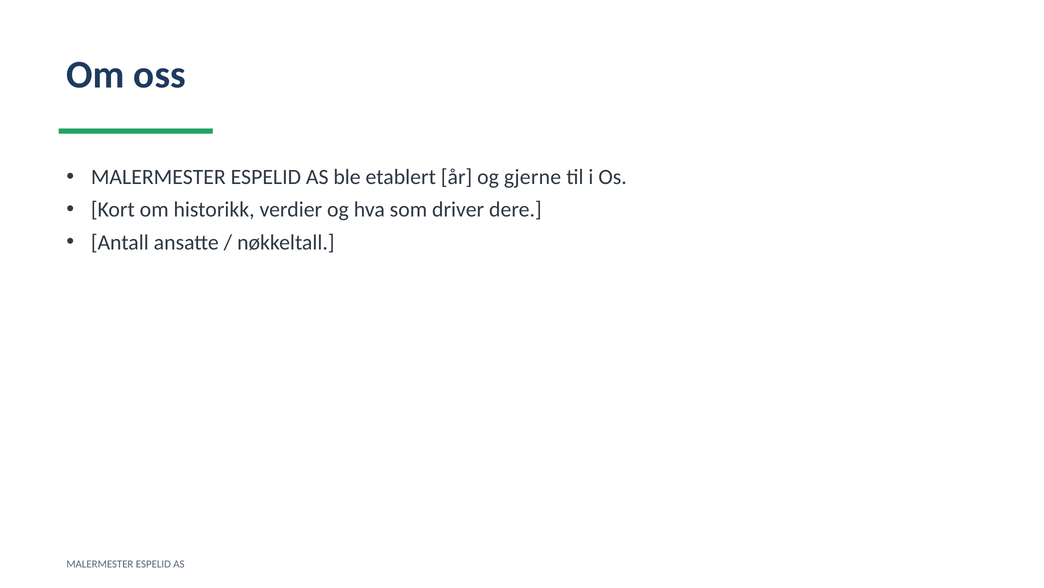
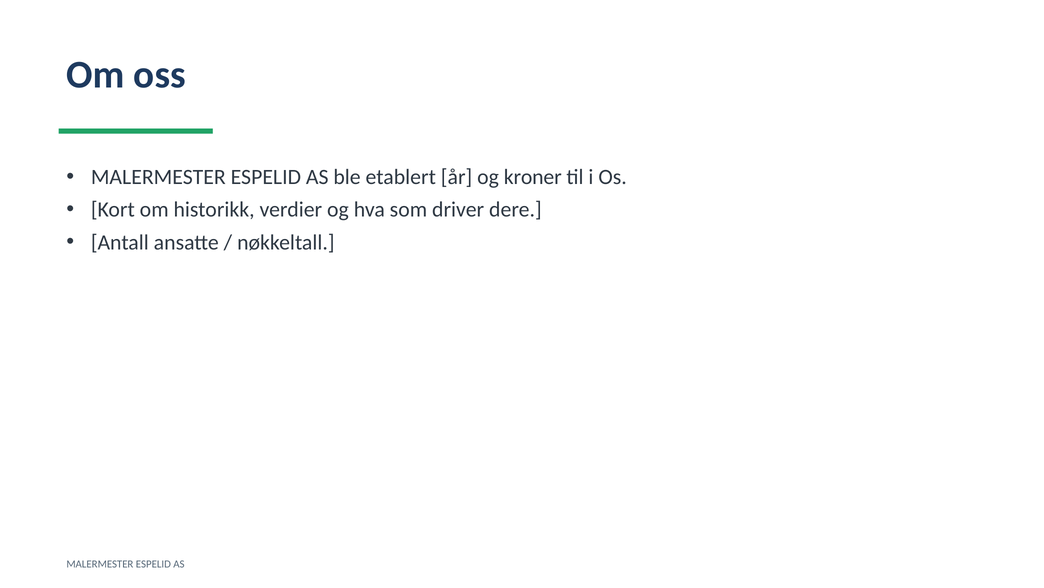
gjerne: gjerne -> kroner
